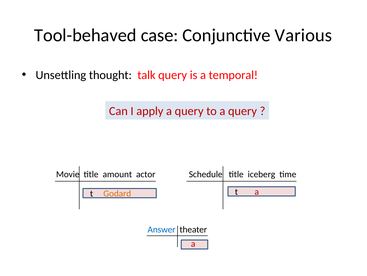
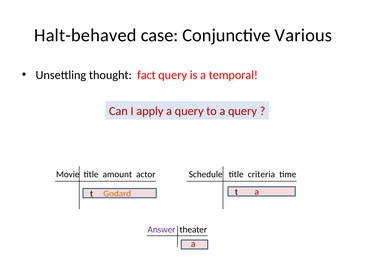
Tool-behaved: Tool-behaved -> Halt-behaved
talk: talk -> fact
iceberg: iceberg -> criteria
Answer colour: blue -> purple
